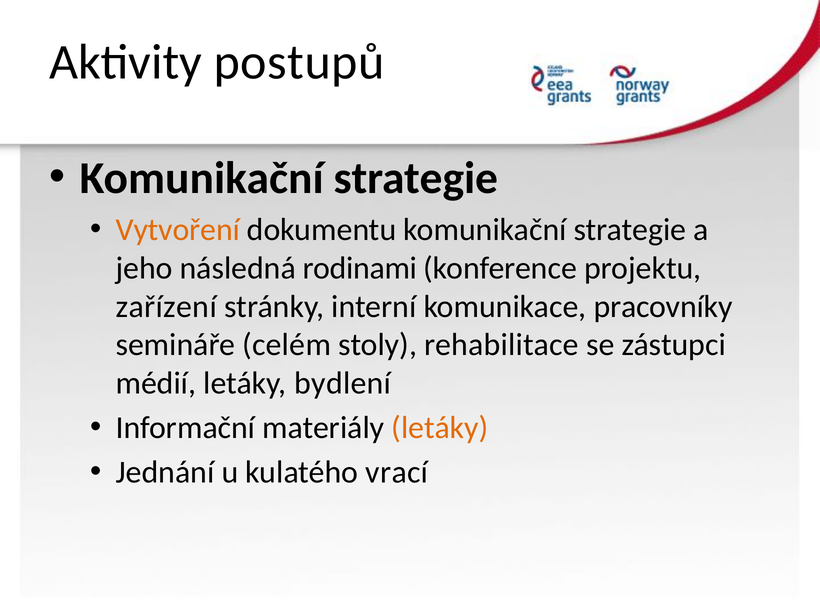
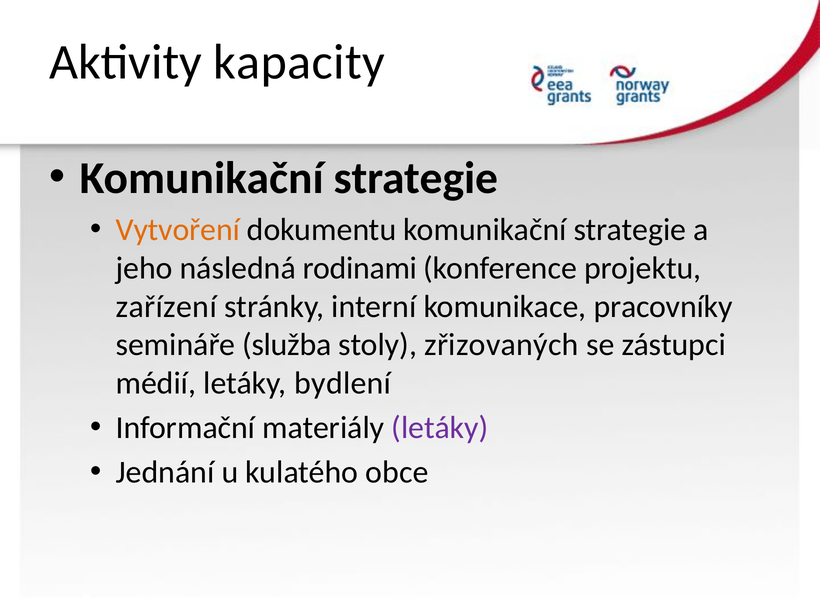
postupů: postupů -> kapacity
celém: celém -> služba
rehabilitace: rehabilitace -> zřizovaných
letáky at (440, 428) colour: orange -> purple
vrací: vrací -> obce
